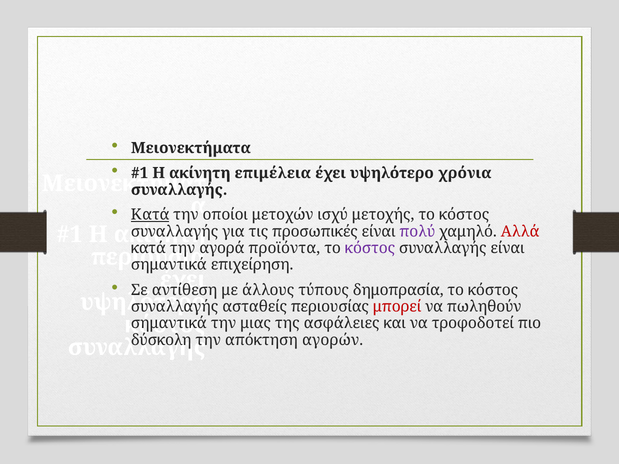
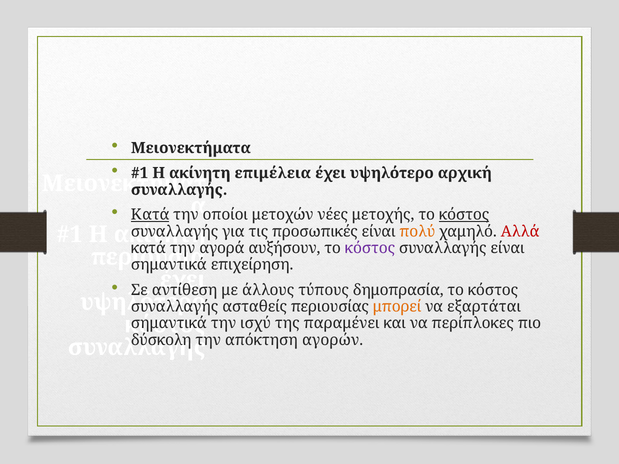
χρόνια: χρόνια -> αρχική
ισχύ: ισχύ -> νέες
κόστος at (464, 215) underline: none -> present
πολύ colour: purple -> orange
προϊόντα: προϊόντα -> αυξήσουν
μπορεί colour: red -> orange
πωληθούν: πωληθούν -> εξαρτάται
μιας: μιας -> ισχύ
ασφάλειες: ασφάλειες -> παραμένει
τροφοδοτεί: τροφοδοτεί -> περίπλοκες
